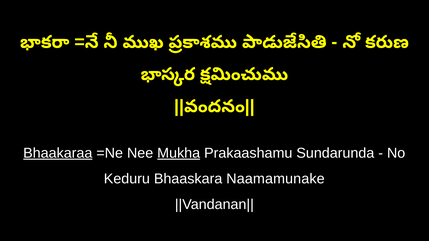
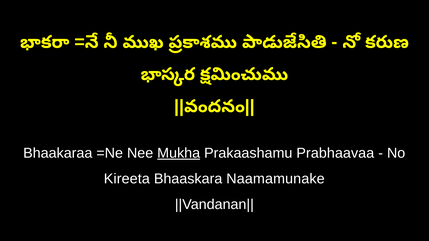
Bhaakaraa underline: present -> none
Sundarunda: Sundarunda -> Prabhaavaa
Keduru: Keduru -> Kireeta
